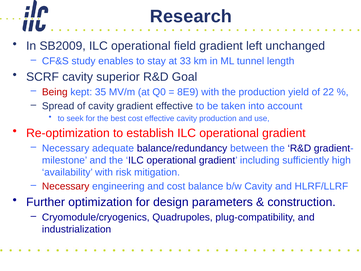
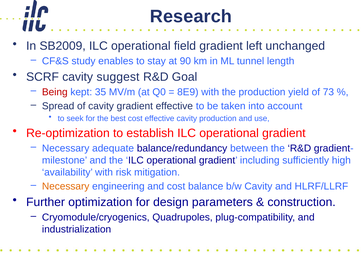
33: 33 -> 90
superior: superior -> suggest
22: 22 -> 73
Necessary at (66, 186) colour: red -> orange
